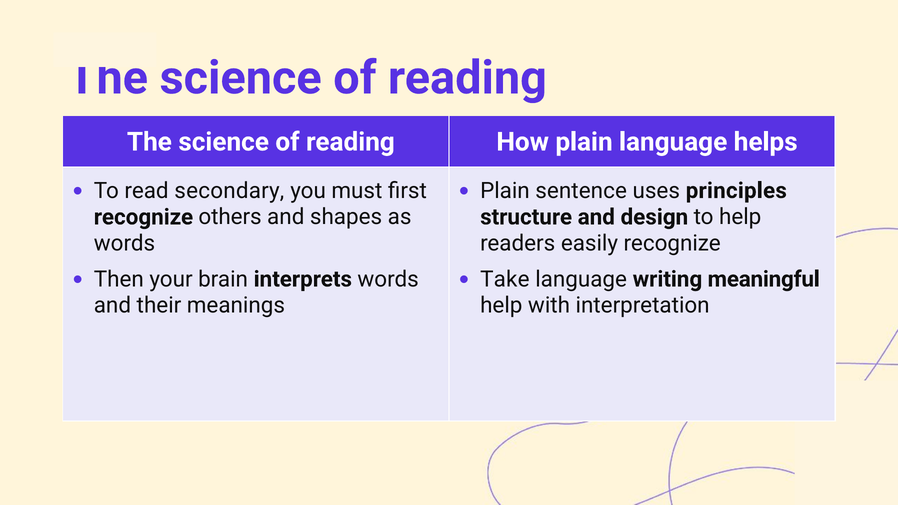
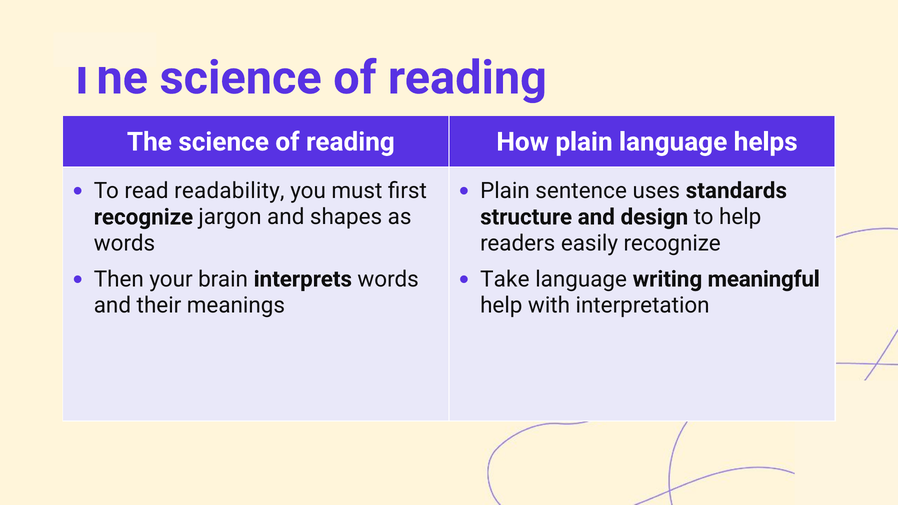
secondary: secondary -> readability
principles: principles -> standards
others: others -> jargon
